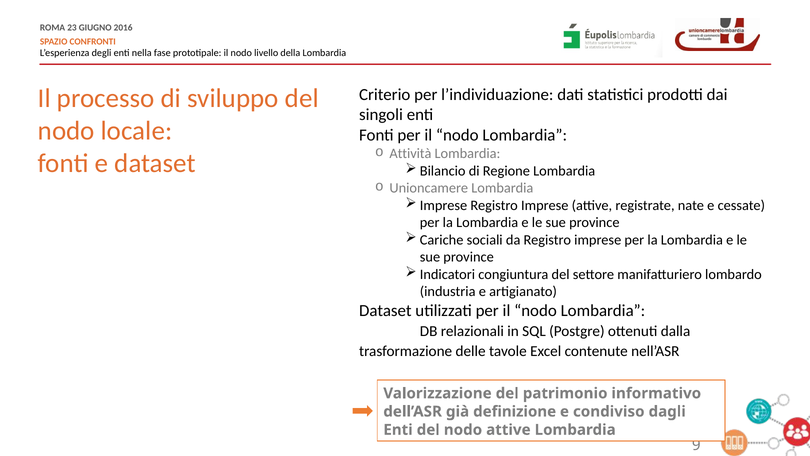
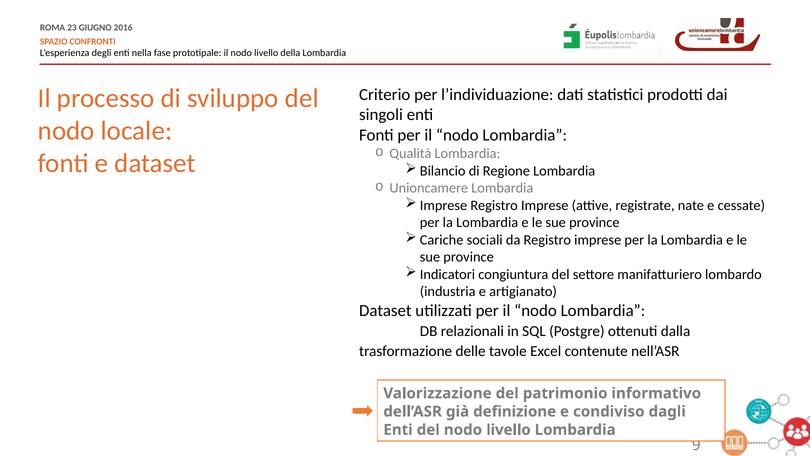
Attività: Attività -> Qualità
del nodo attive: attive -> livello
